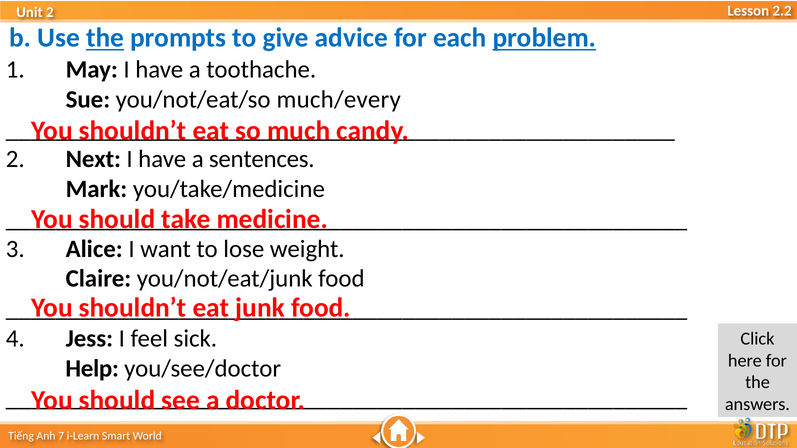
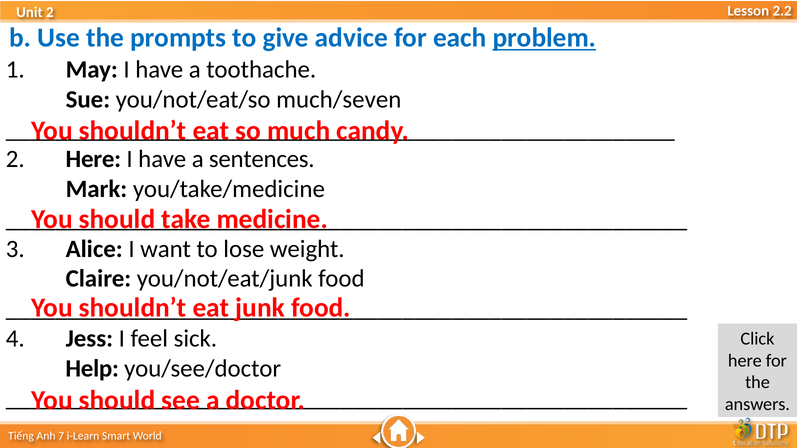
the at (105, 38) underline: present -> none
much/every: much/every -> much/seven
2 Next: Next -> Here
